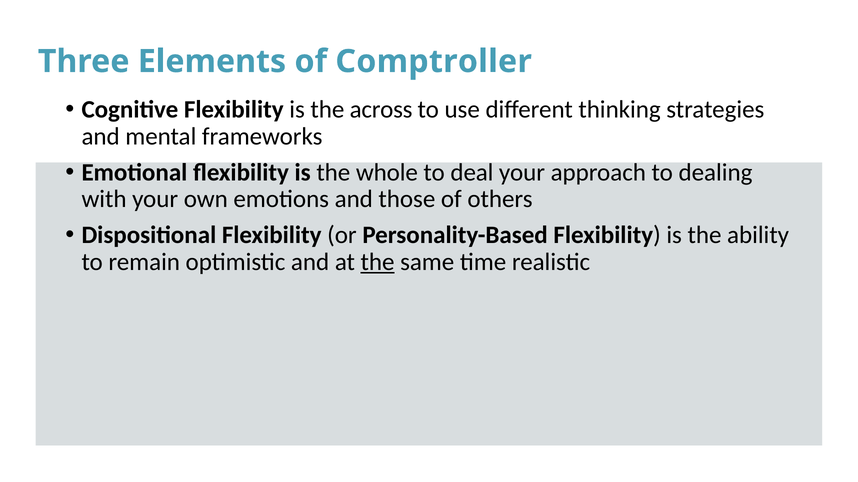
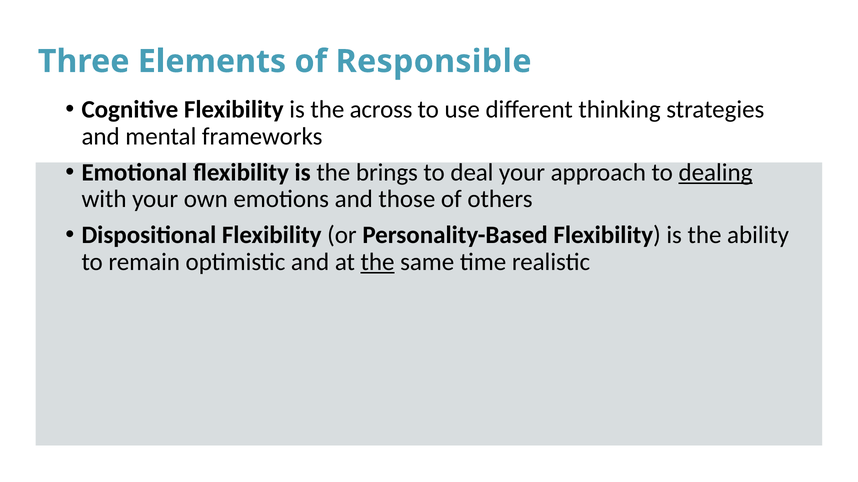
Comptroller: Comptroller -> Responsible
whole: whole -> brings
dealing underline: none -> present
